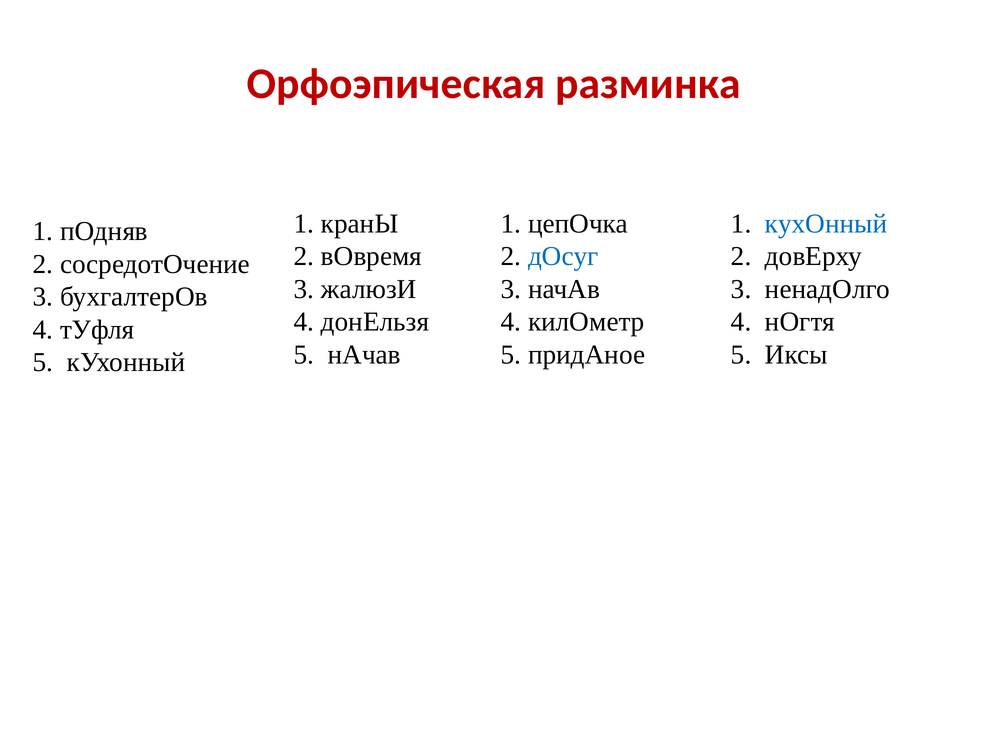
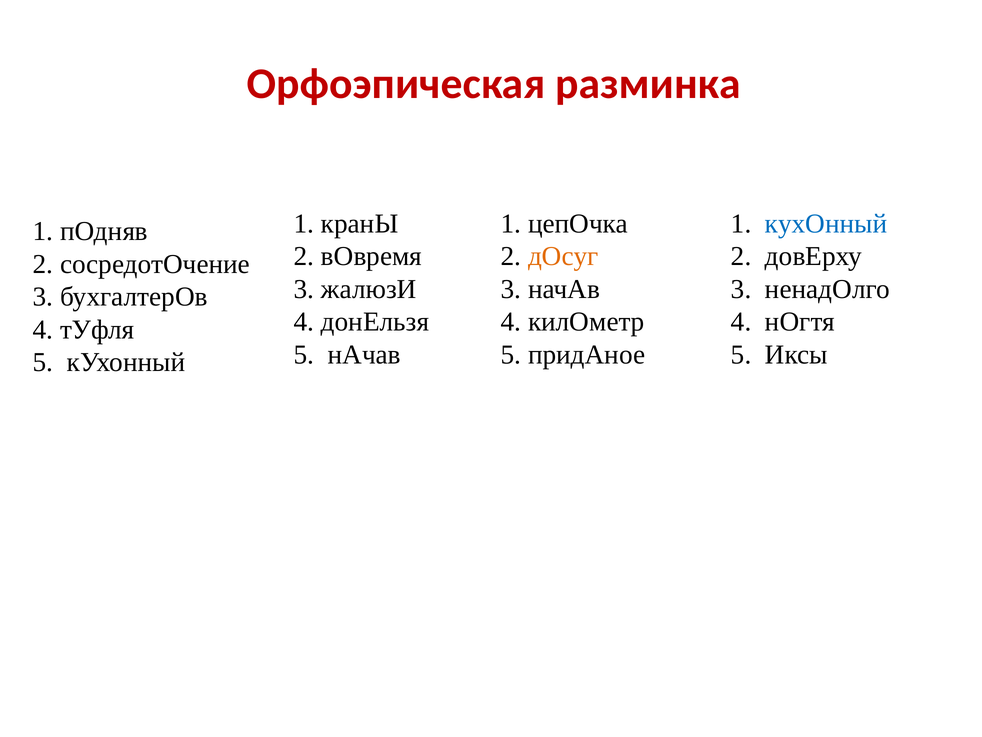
дОсуг colour: blue -> orange
